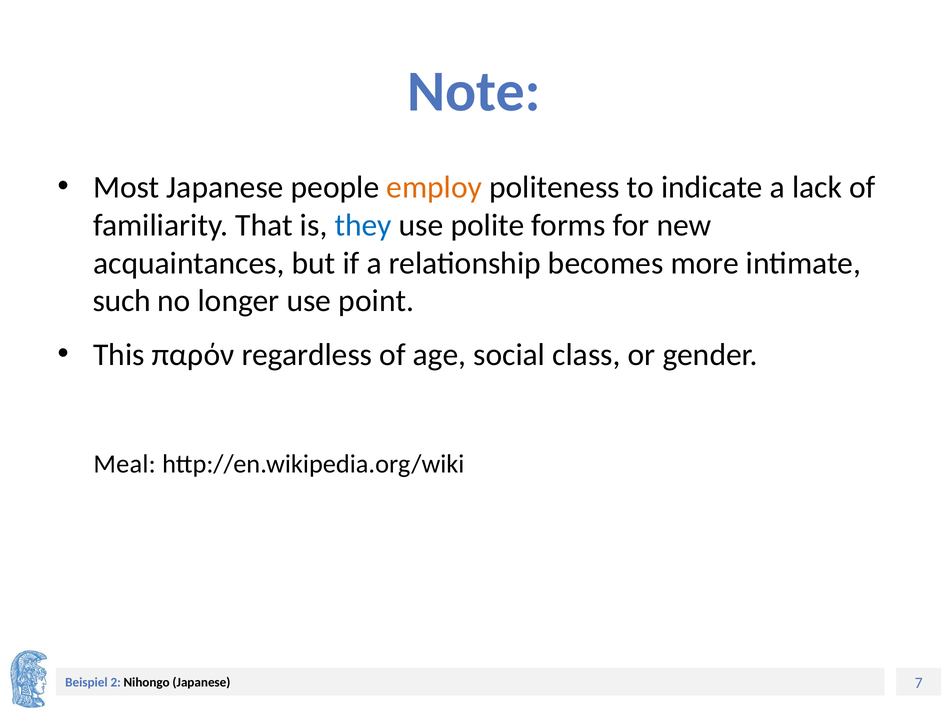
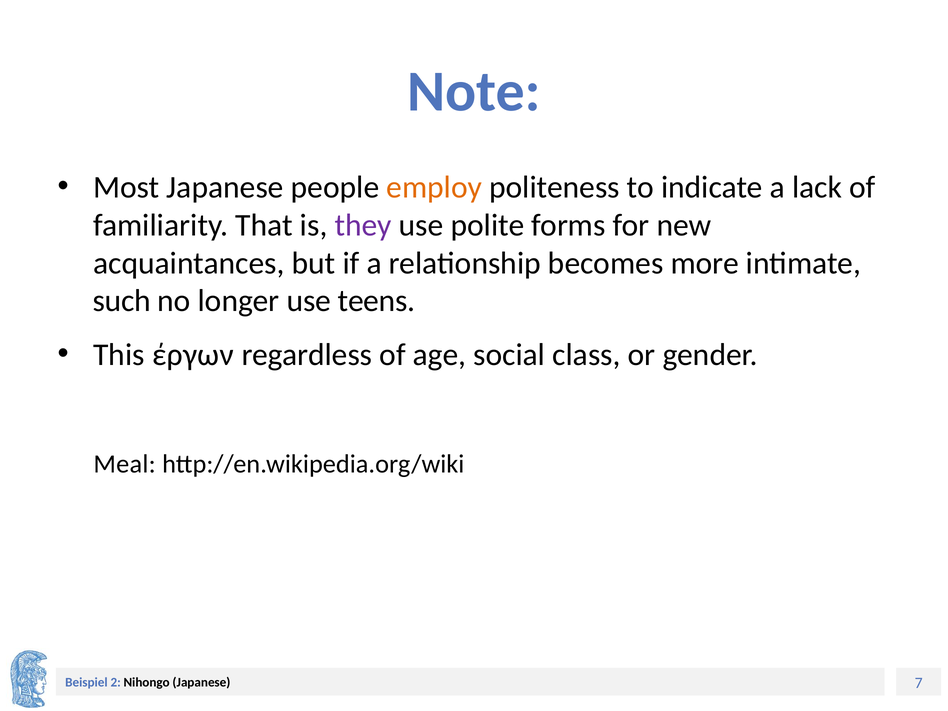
they colour: blue -> purple
point: point -> teens
παρόν: παρόν -> έργων
